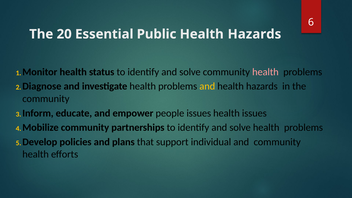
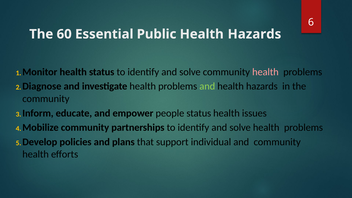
20: 20 -> 60
and at (207, 86) colour: yellow -> light green
people issues: issues -> status
